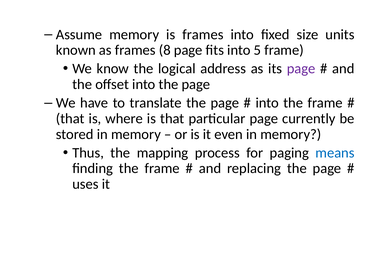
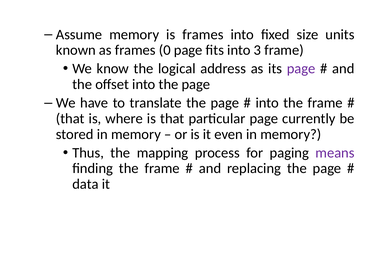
8: 8 -> 0
5: 5 -> 3
means colour: blue -> purple
uses: uses -> data
